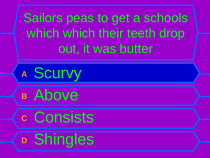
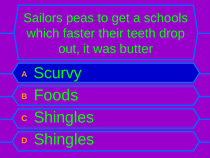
which which: which -> faster
Above: Above -> Foods
C Consists: Consists -> Shingles
